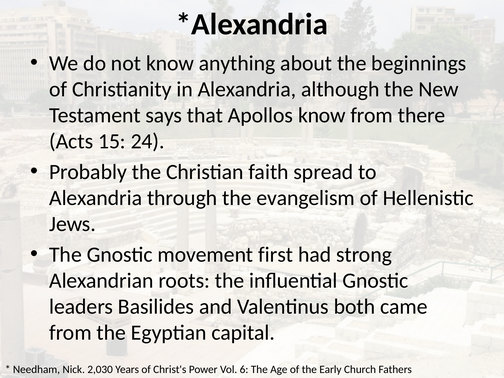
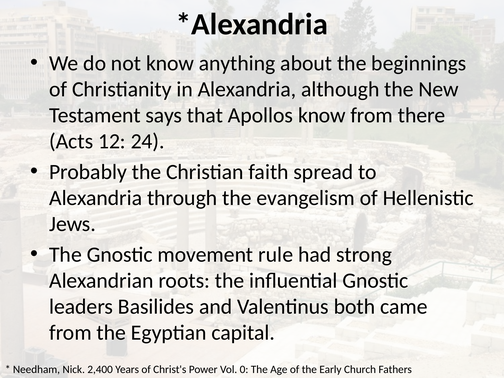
15: 15 -> 12
first: first -> rule
2,030: 2,030 -> 2,400
6: 6 -> 0
